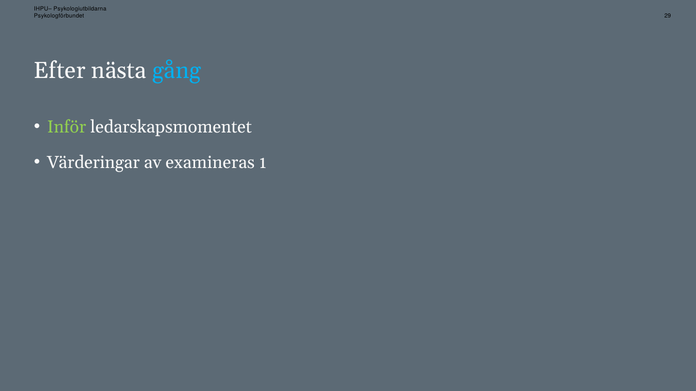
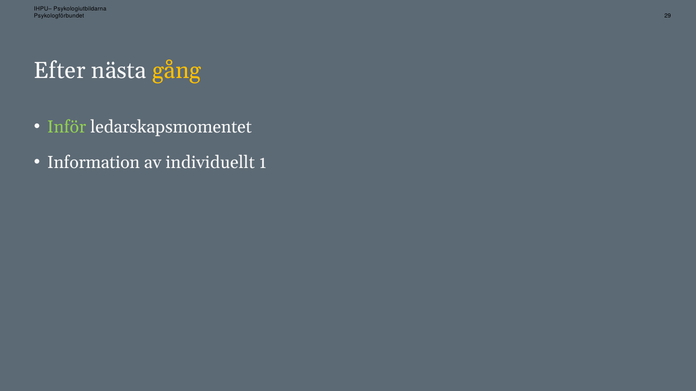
gång colour: light blue -> yellow
Värderingar: Värderingar -> Information
examineras: examineras -> individuellt
